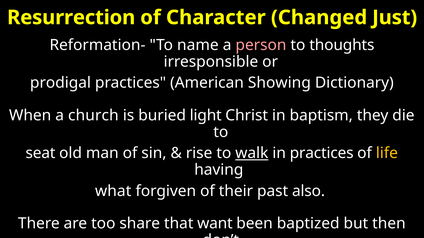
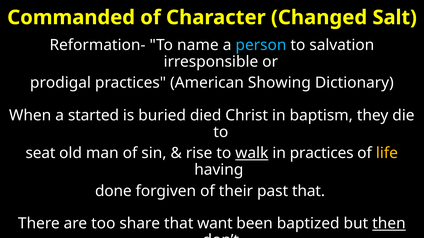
Resurrection: Resurrection -> Commanded
Just: Just -> Salt
person colour: pink -> light blue
thoughts: thoughts -> salvation
church: church -> started
light: light -> died
what: what -> done
past also: also -> that
then underline: none -> present
